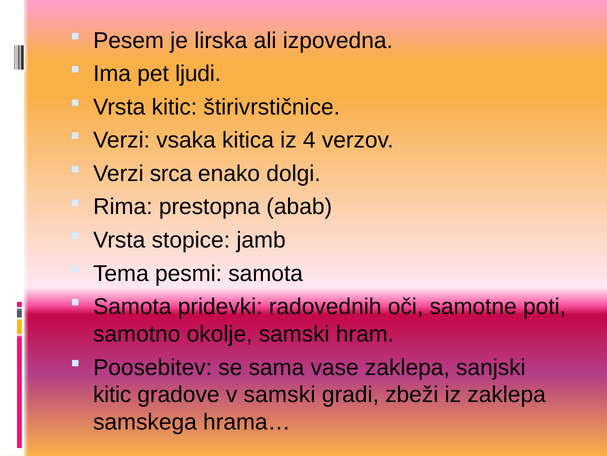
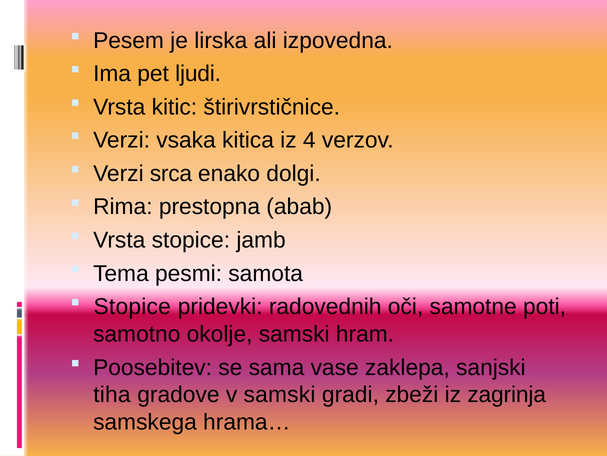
Samota at (132, 306): Samota -> Stopice
kitic at (112, 394): kitic -> tiha
iz zaklepa: zaklepa -> zagrinja
